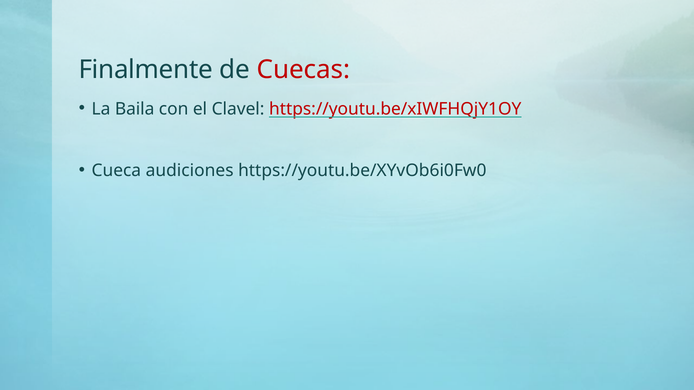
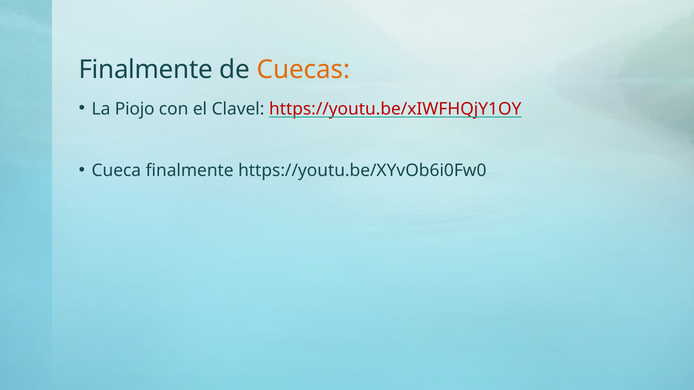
Cuecas colour: red -> orange
Baila: Baila -> Piojo
Cueca audiciones: audiciones -> finalmente
